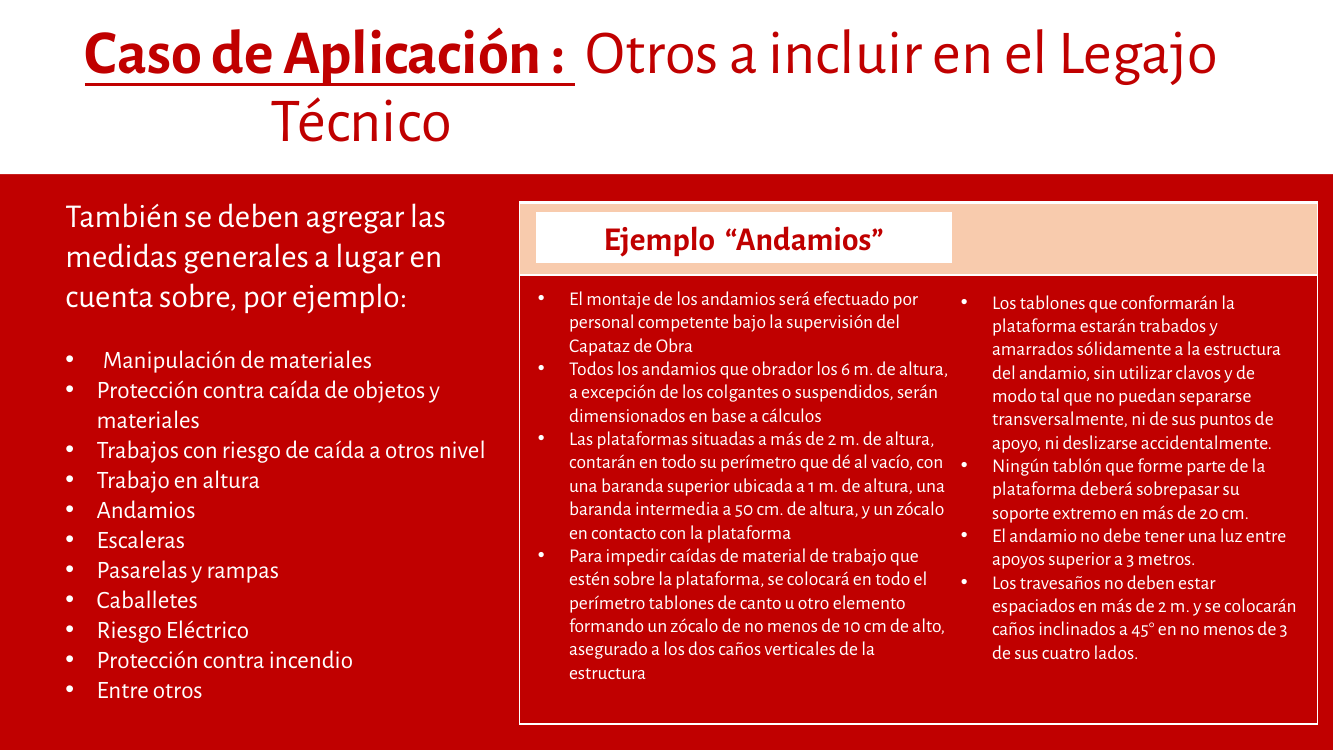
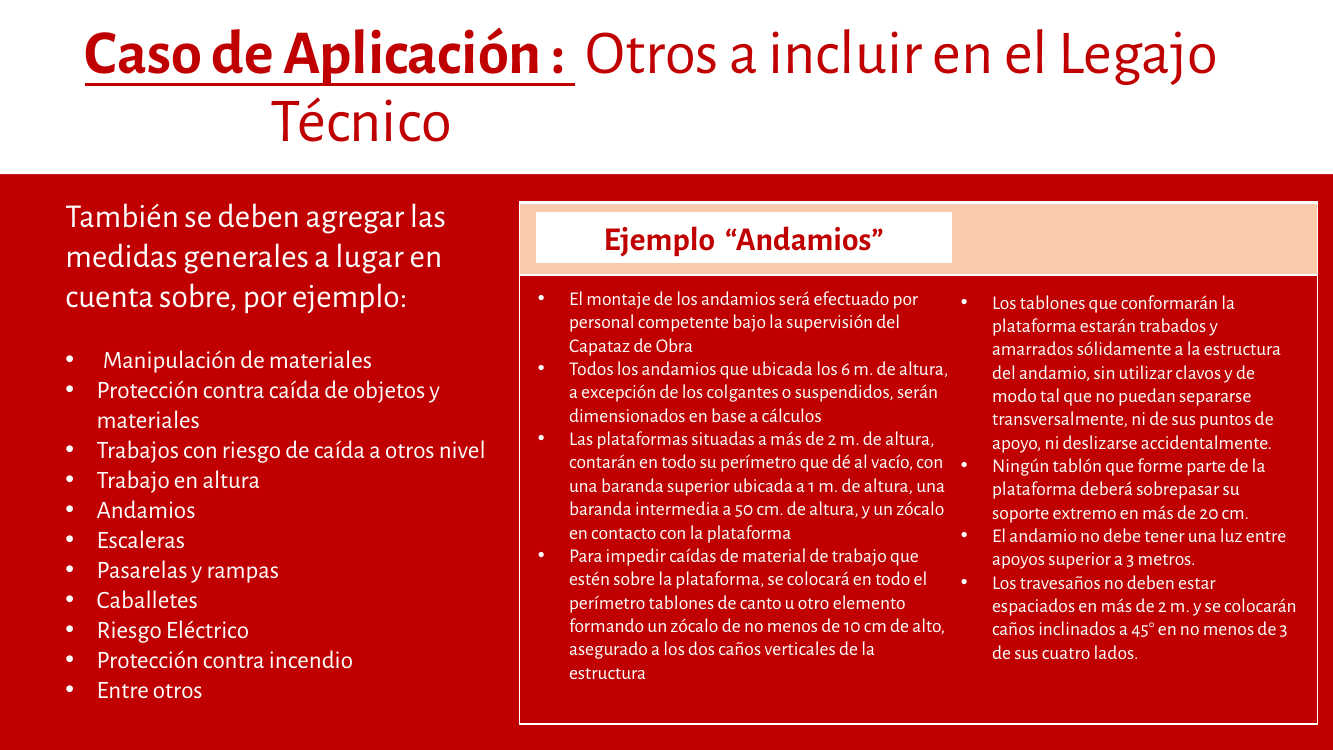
que obrador: obrador -> ubicada
